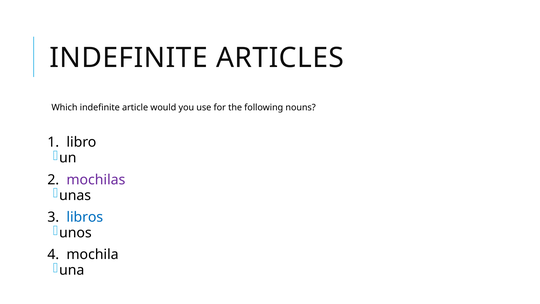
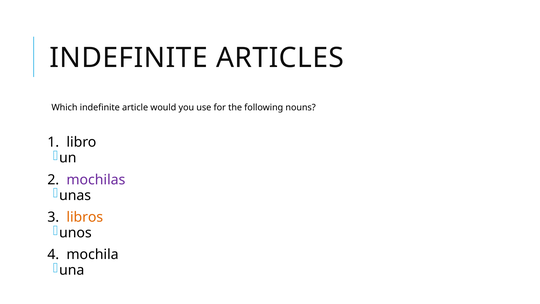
libros colour: blue -> orange
